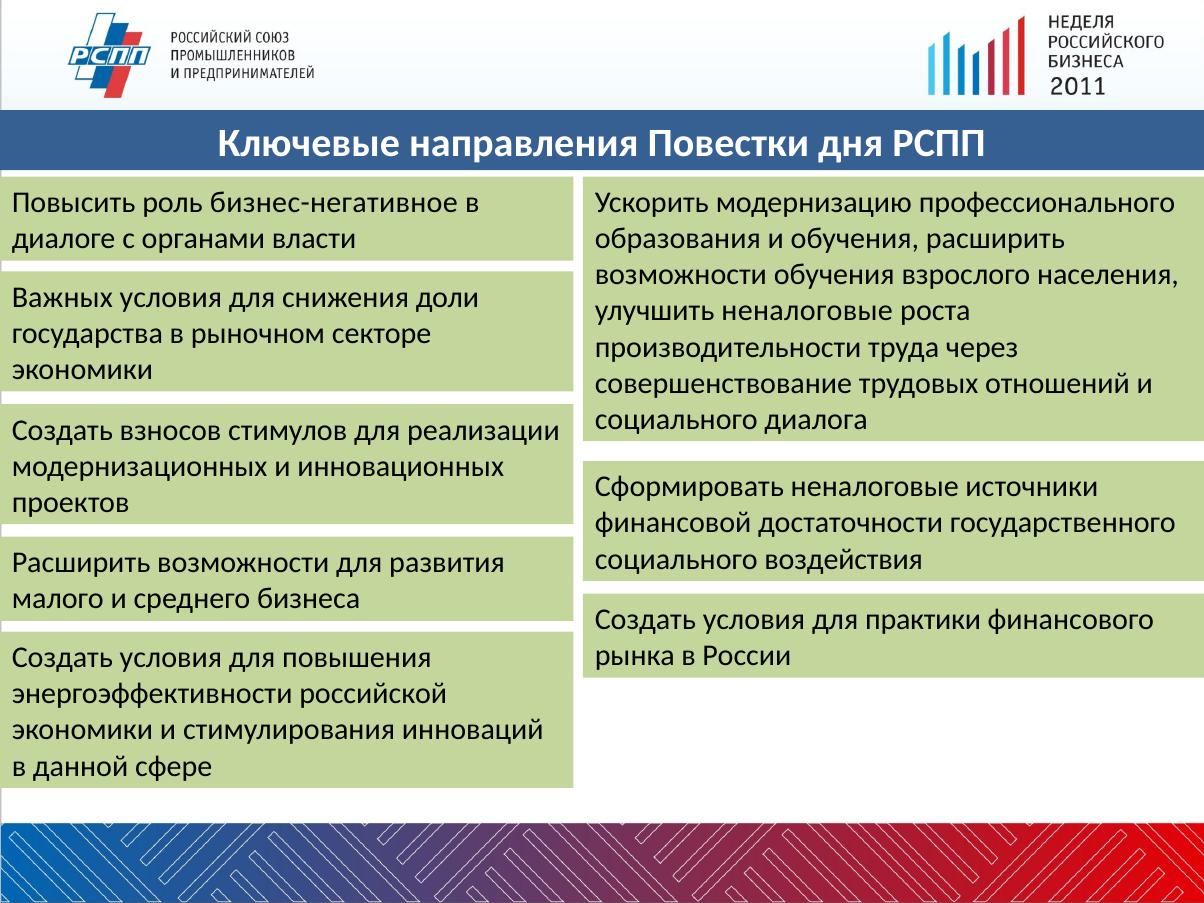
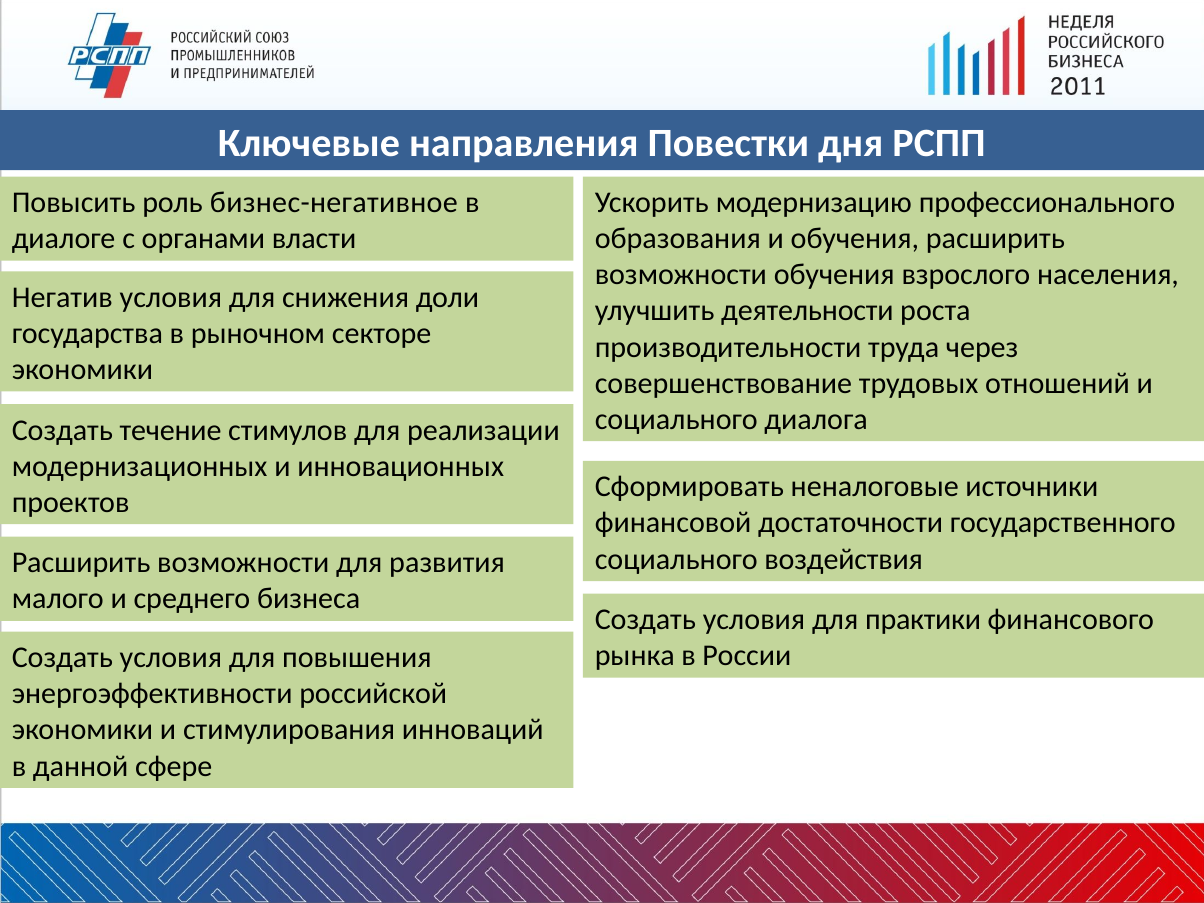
Важных: Важных -> Негатив
улучшить неналоговые: неналоговые -> деятельности
взносов: взносов -> течение
